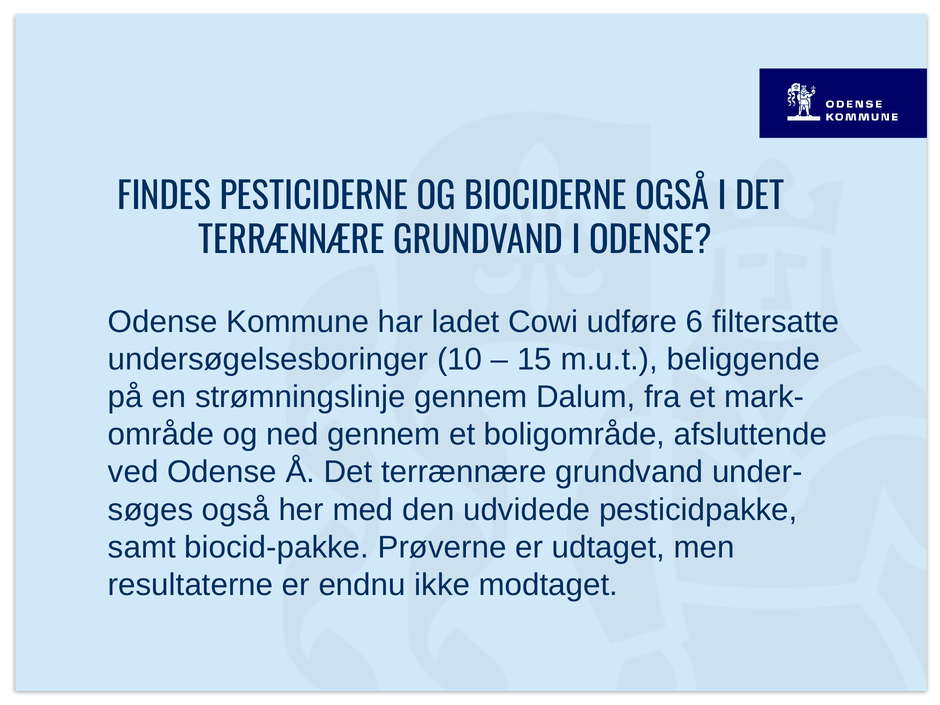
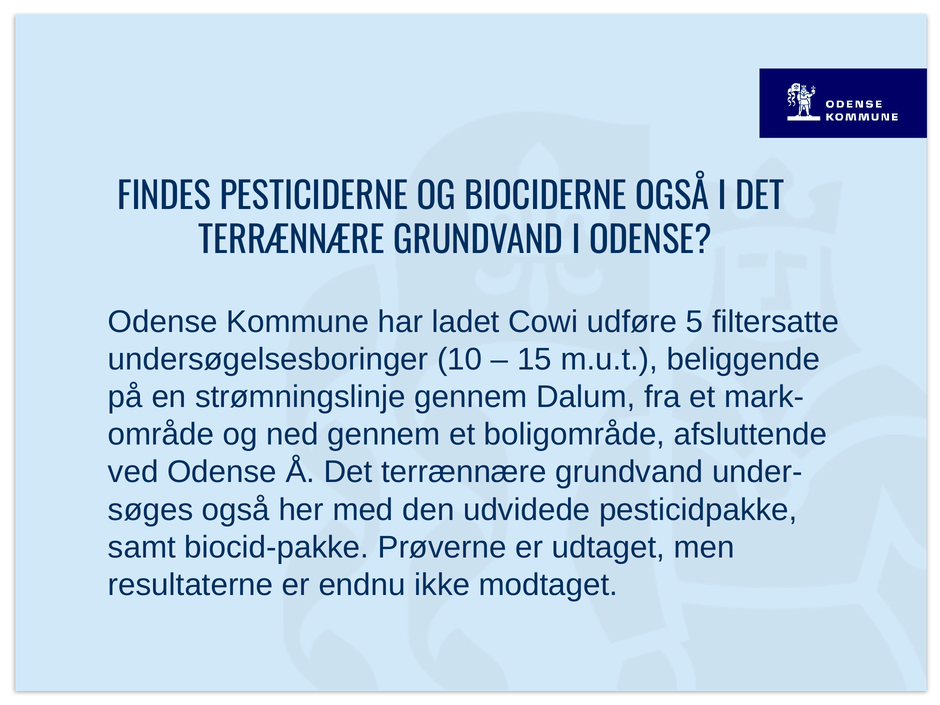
6: 6 -> 5
